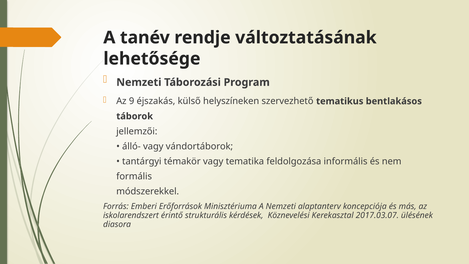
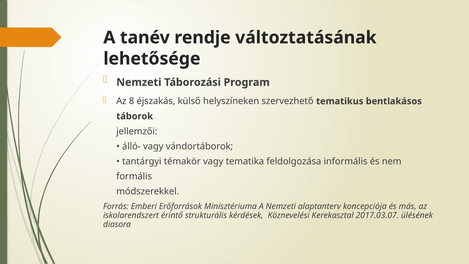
9: 9 -> 8
